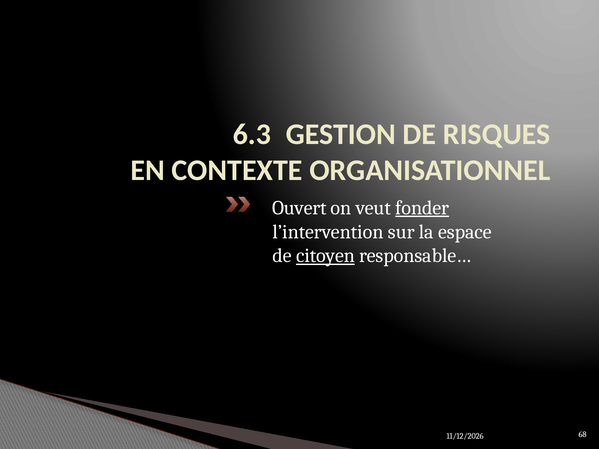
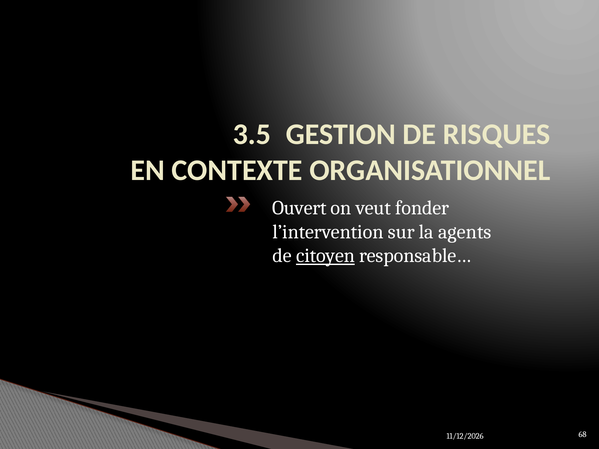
6.3: 6.3 -> 3.5
fonder underline: present -> none
espace: espace -> agents
